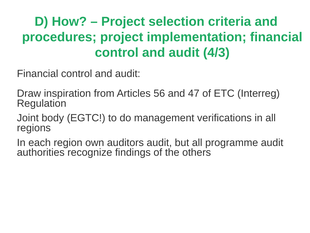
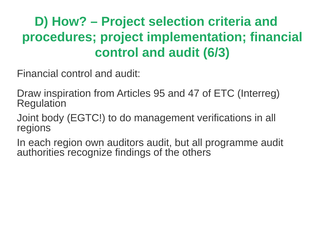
4/3: 4/3 -> 6/3
56: 56 -> 95
